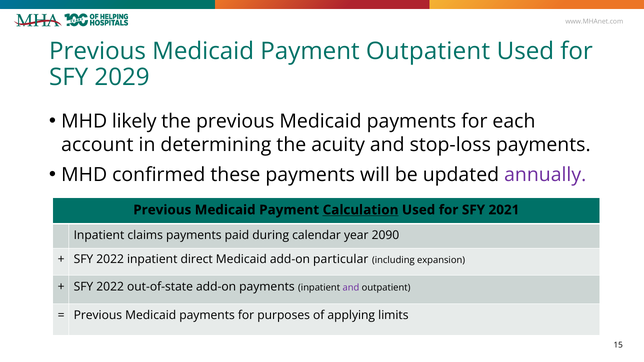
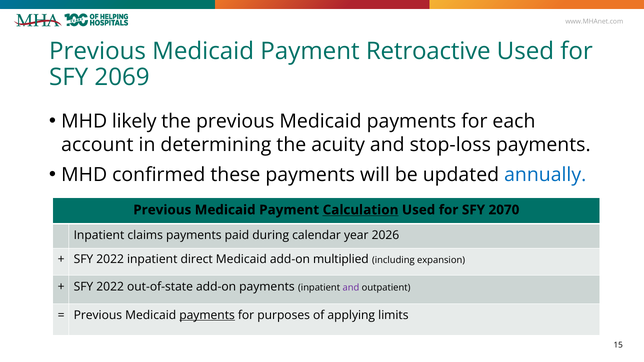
Payment Outpatient: Outpatient -> Retroactive
2029: 2029 -> 2069
annually colour: purple -> blue
2021: 2021 -> 2070
2090: 2090 -> 2026
particular: particular -> multiplied
payments at (207, 315) underline: none -> present
